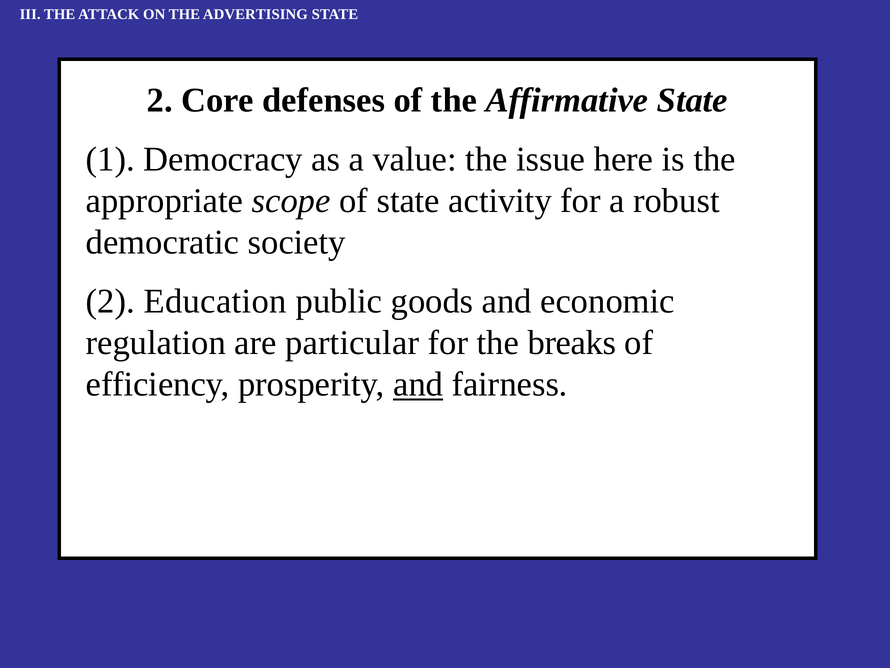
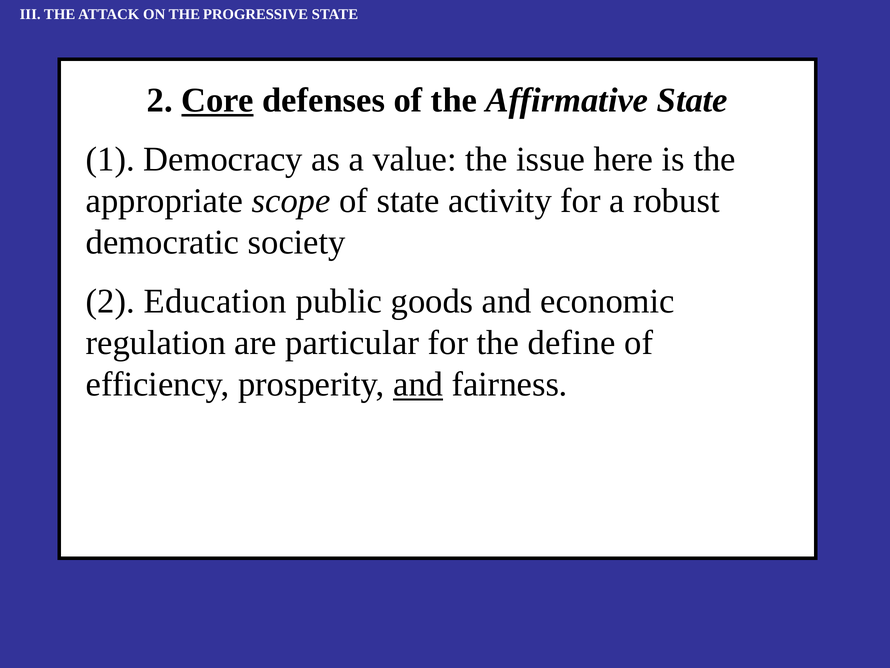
ADVERTISING: ADVERTISING -> PROGRESSIVE
Core underline: none -> present
breaks: breaks -> define
